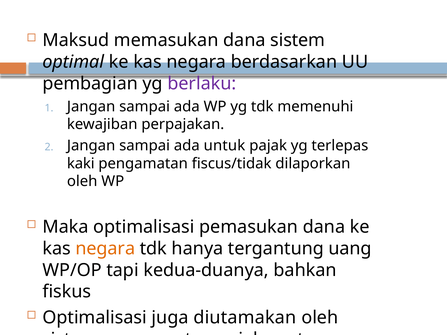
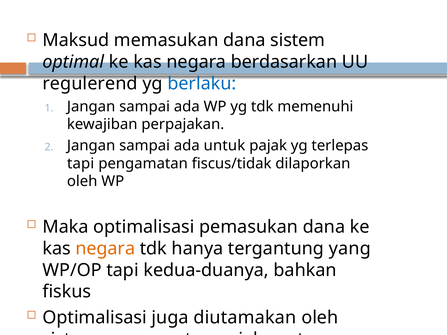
pembagian: pembagian -> regulerend
berlaku colour: purple -> blue
kaki at (81, 164): kaki -> tapi
uang: uang -> yang
